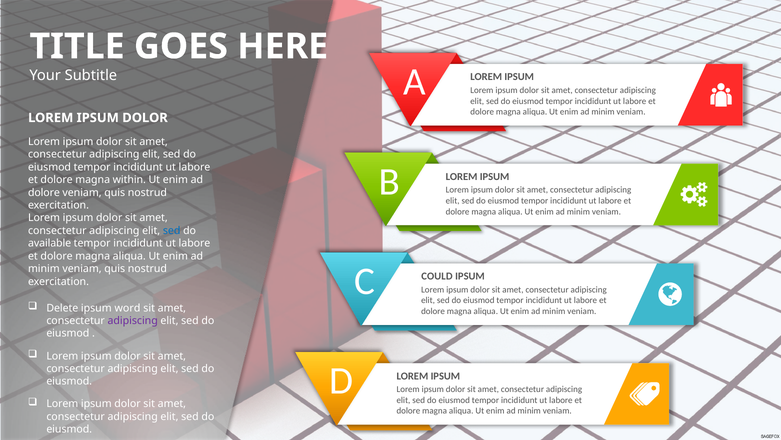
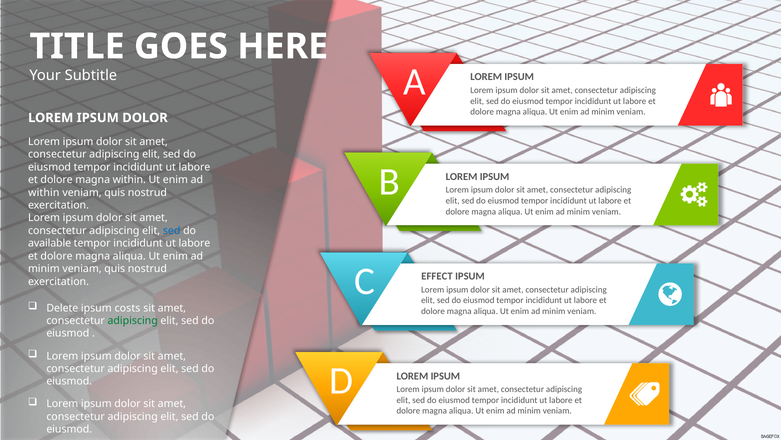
dolore at (44, 192): dolore -> within
COULD: COULD -> EFFECT
word: word -> costs
adipiscing at (133, 320) colour: purple -> green
